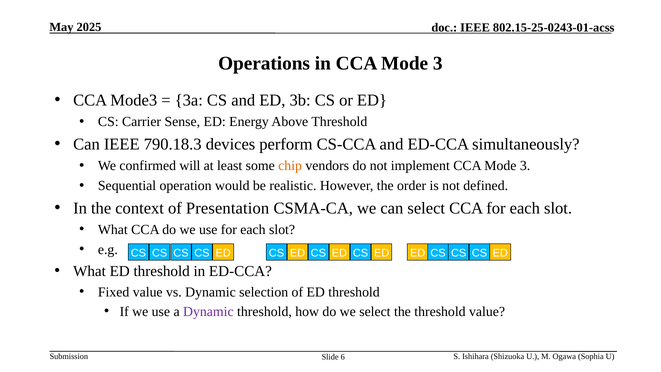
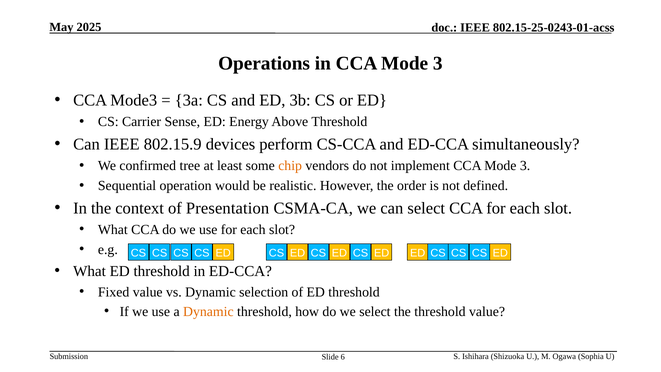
790.18.3: 790.18.3 -> 802.15.9
will: will -> tree
Dynamic at (208, 311) colour: purple -> orange
